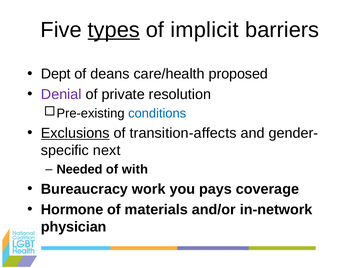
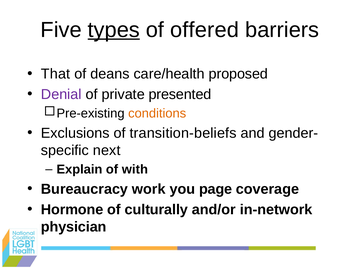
implicit: implicit -> offered
Dept: Dept -> That
resolution: resolution -> presented
conditions colour: blue -> orange
Exclusions underline: present -> none
transition-affects: transition-affects -> transition-beliefs
Needed: Needed -> Explain
pays: pays -> page
materials: materials -> culturally
